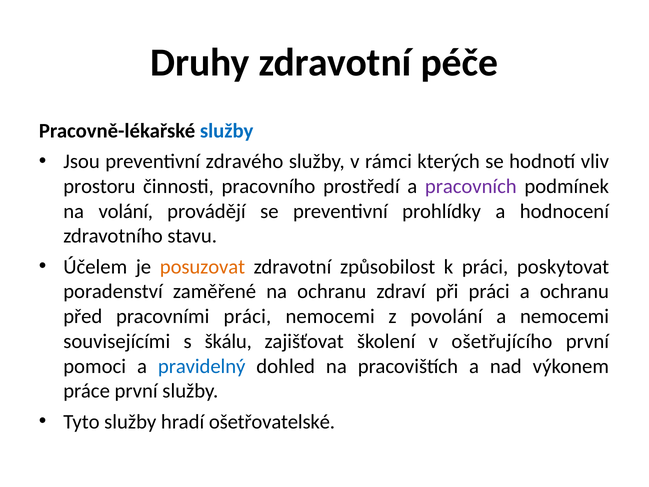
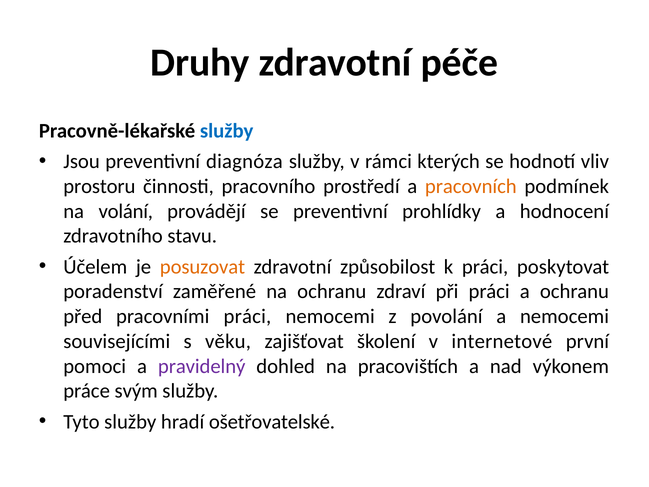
zdravého: zdravého -> diagnóza
pracovních colour: purple -> orange
škálu: škálu -> věku
ošetřujícího: ošetřujícího -> internetové
pravidelný colour: blue -> purple
práce první: první -> svým
